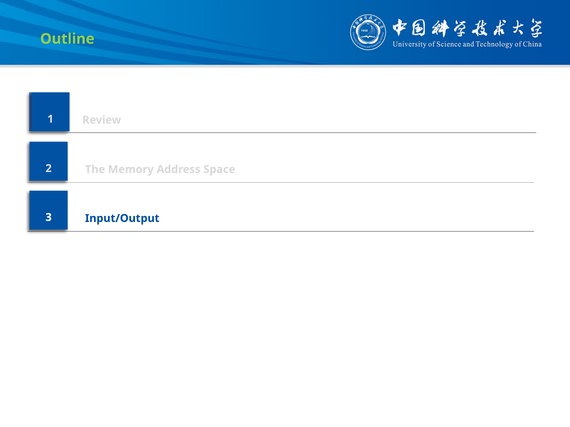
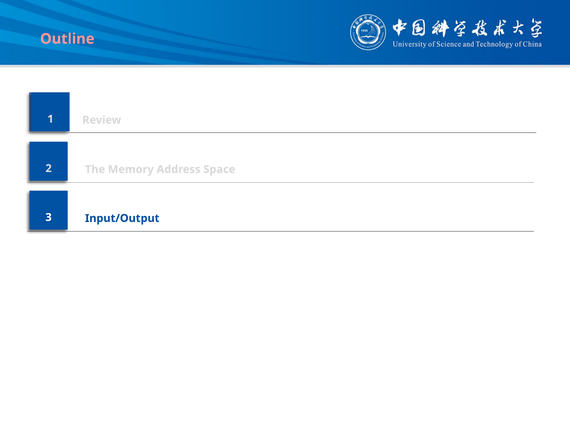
Outline colour: light green -> pink
